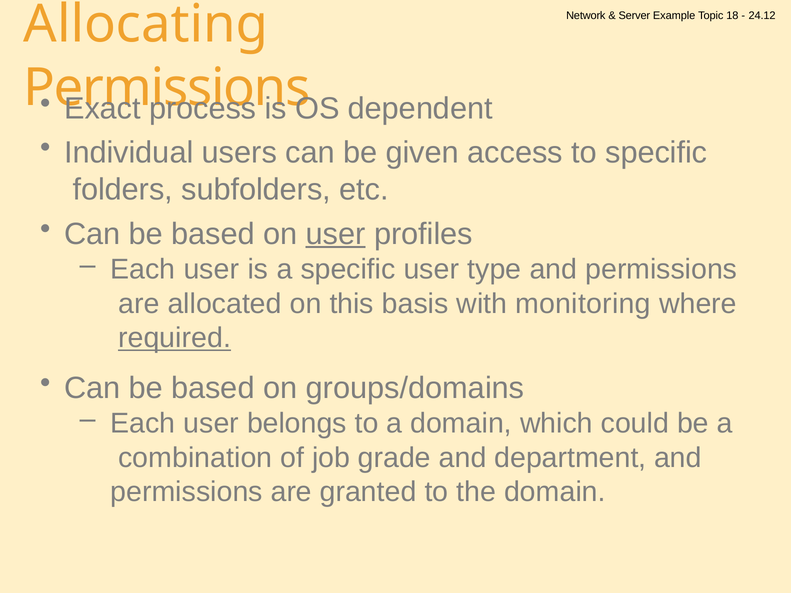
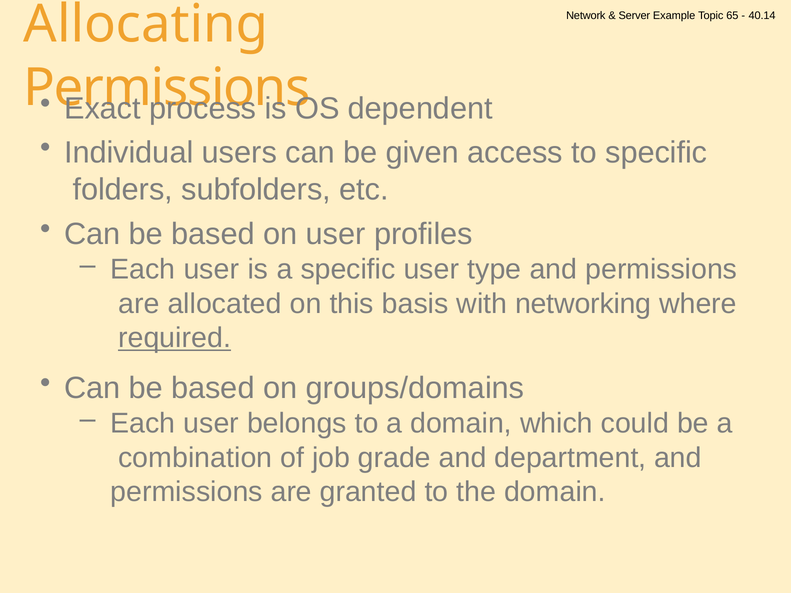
18: 18 -> 65
24.12: 24.12 -> 40.14
user at (336, 234) underline: present -> none
monitoring: monitoring -> networking
